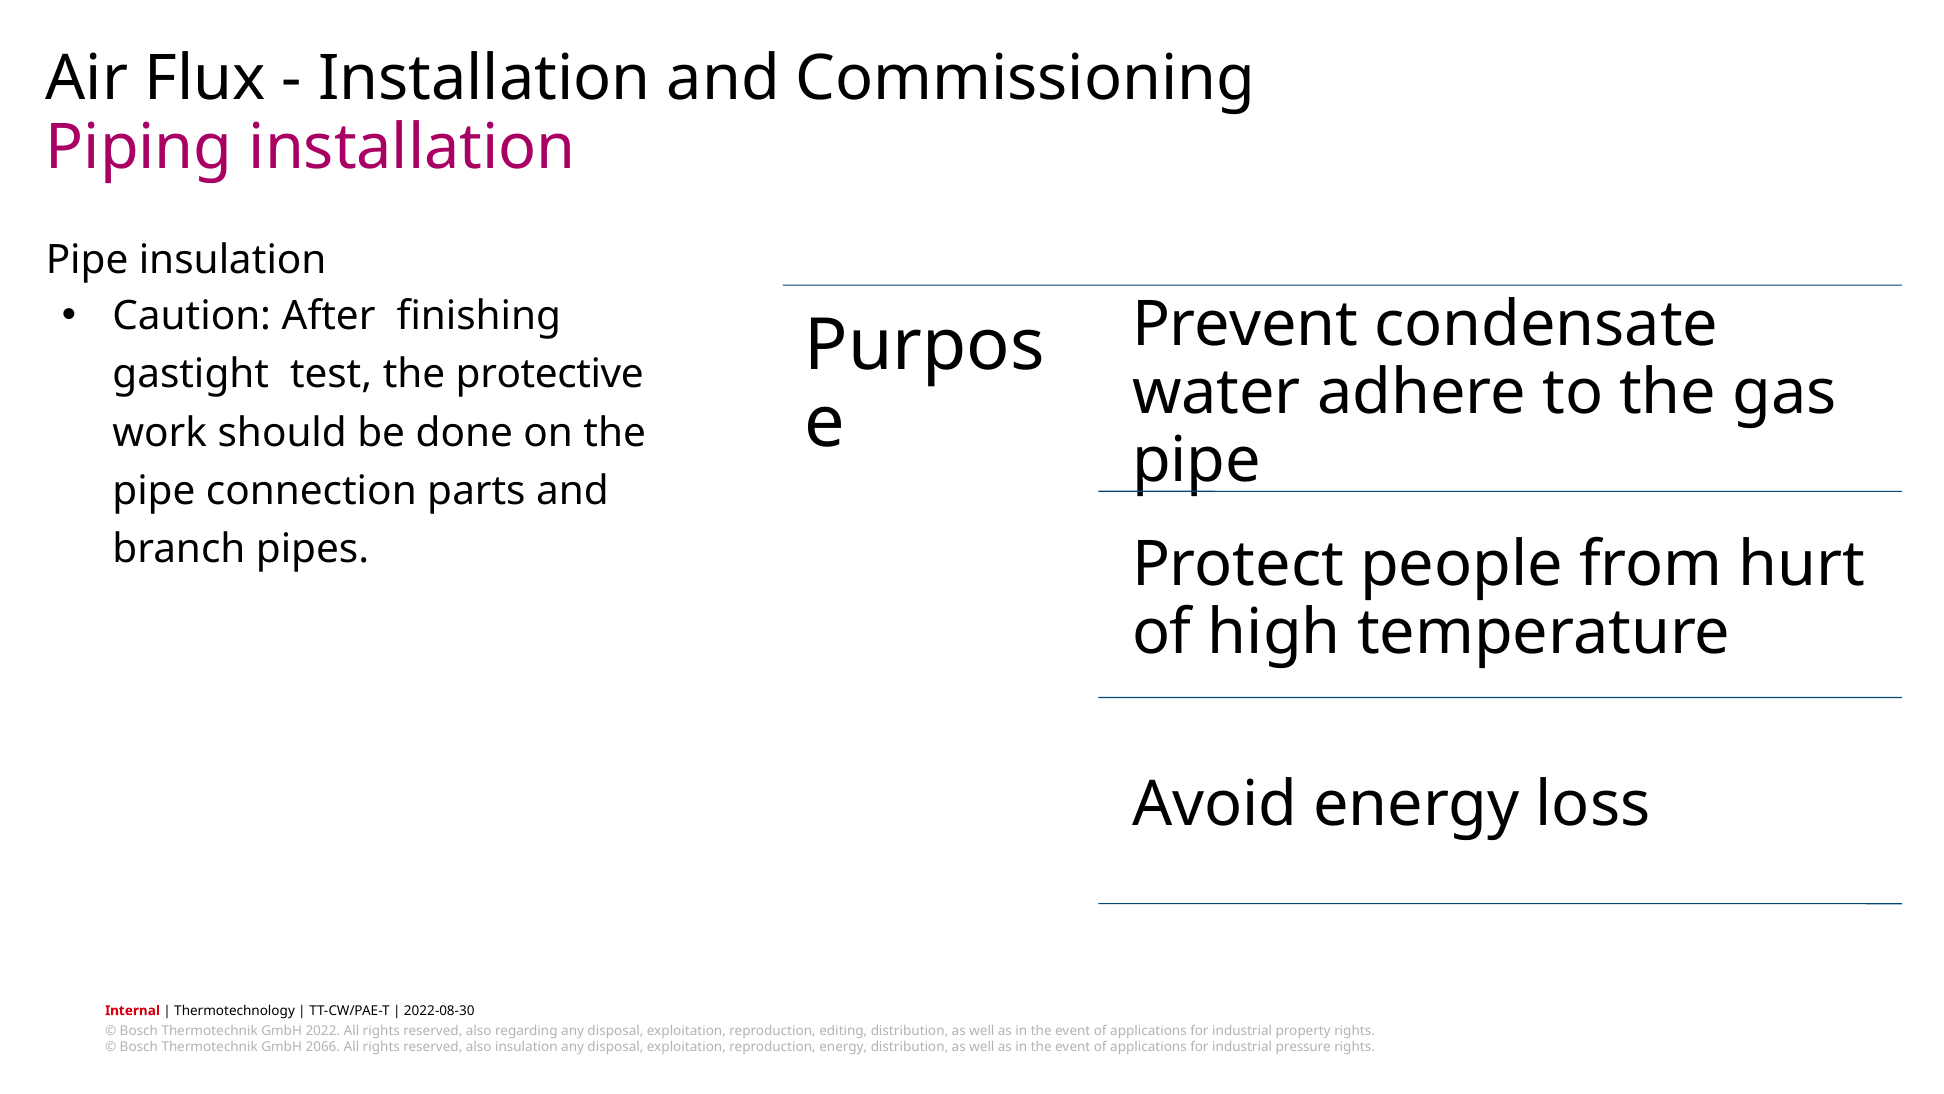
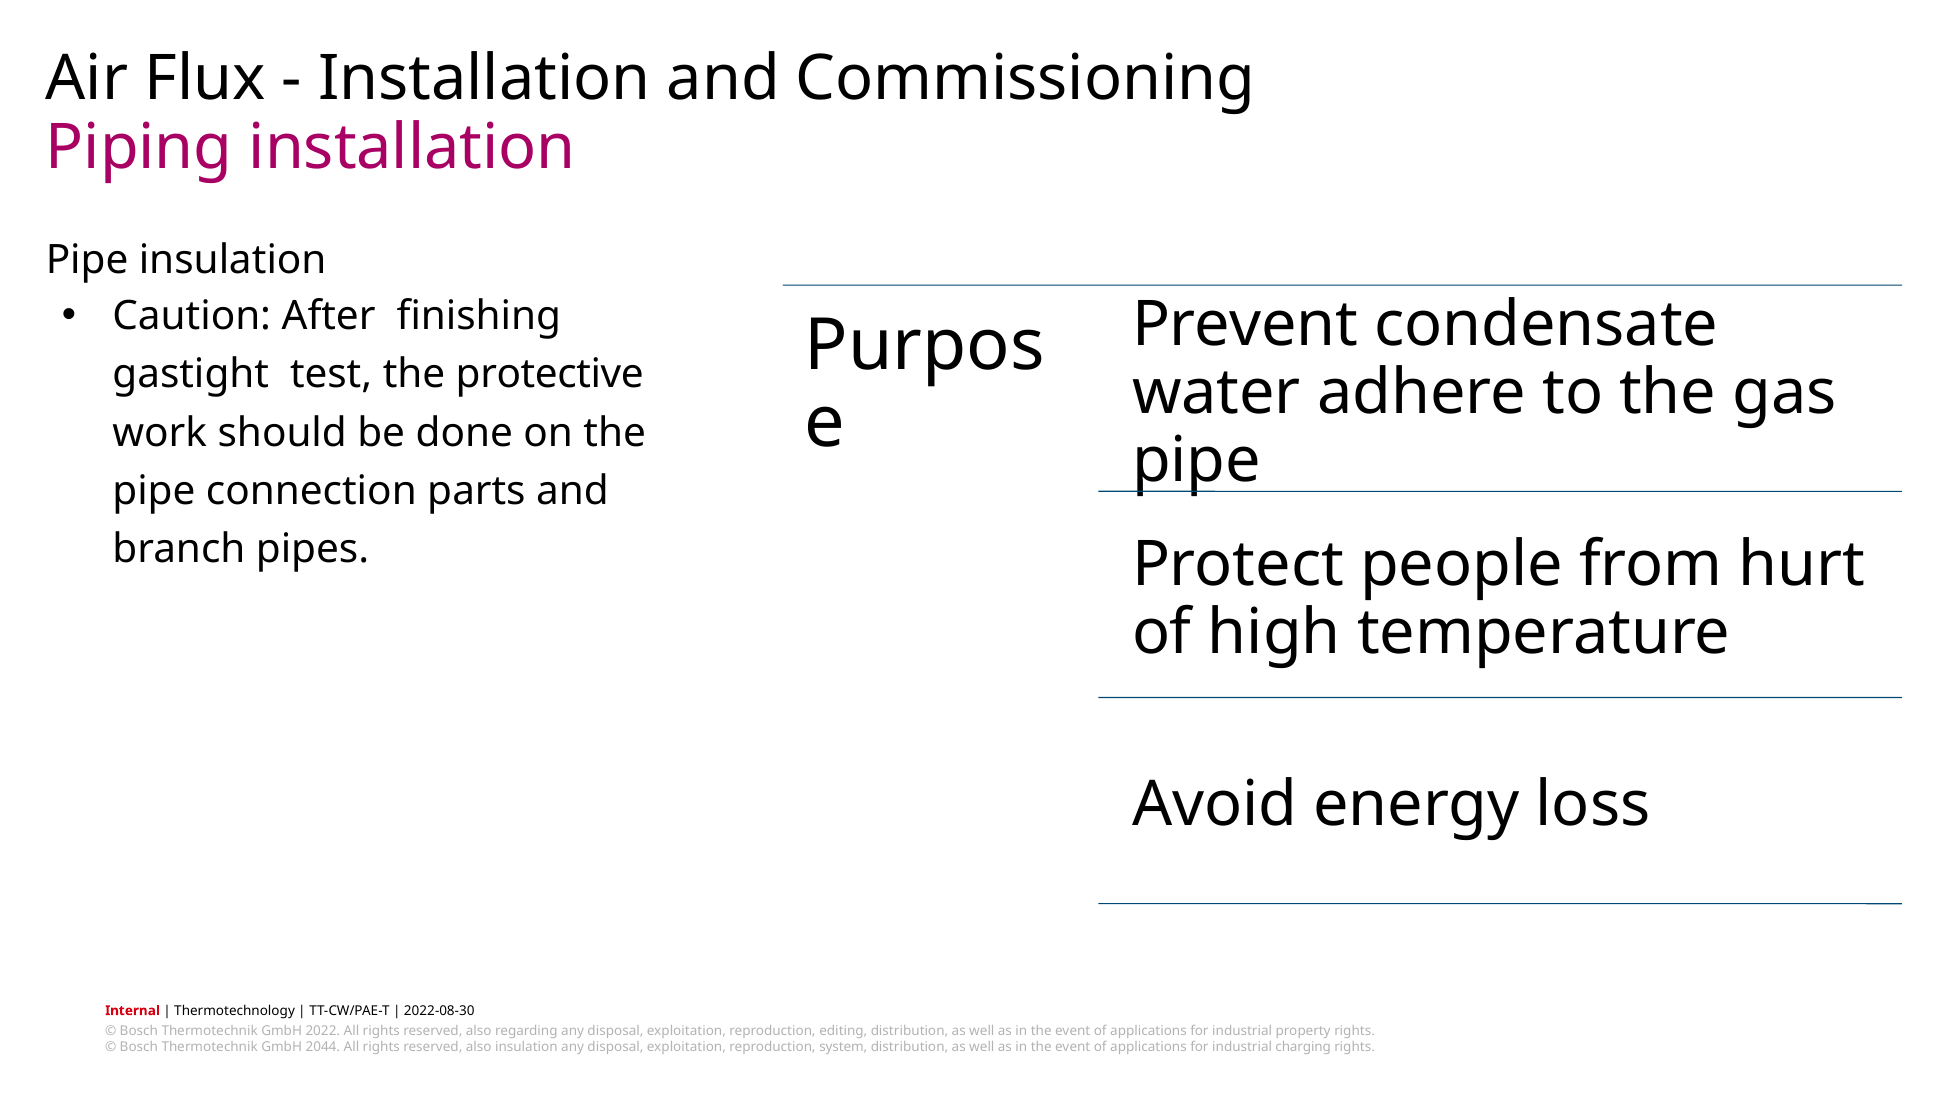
2066: 2066 -> 2044
reproduction energy: energy -> system
pressure: pressure -> charging
